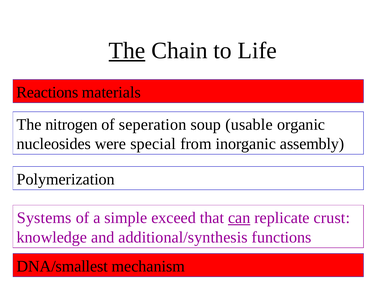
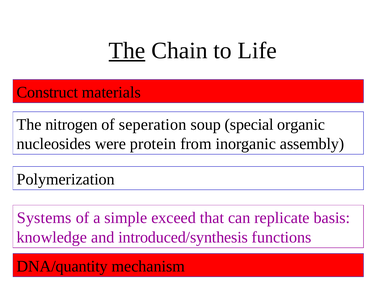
Reactions: Reactions -> Construct
usable: usable -> special
special: special -> protein
can underline: present -> none
crust: crust -> basis
additional/synthesis: additional/synthesis -> introduced/synthesis
DNA/smallest: DNA/smallest -> DNA/quantity
